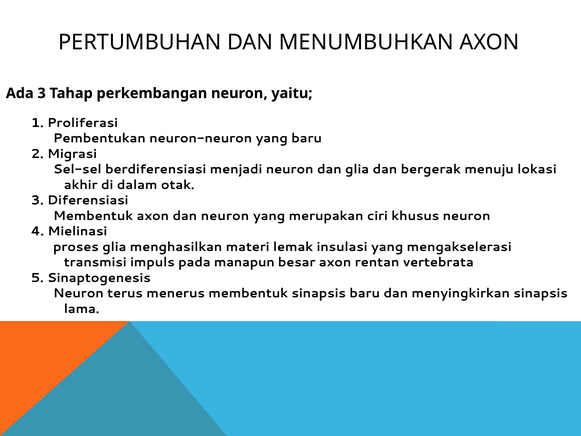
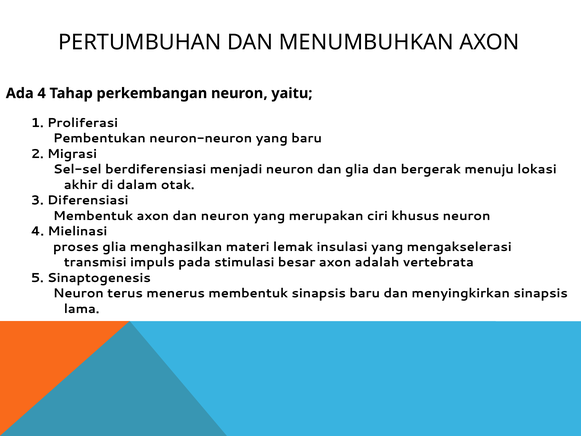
Ada 3: 3 -> 4
manapun: manapun -> stimulasi
rentan: rentan -> adalah
